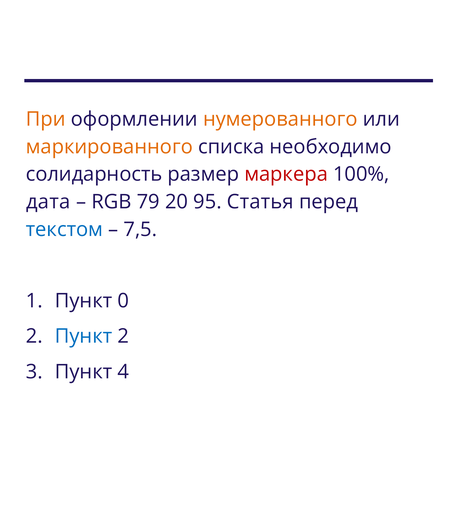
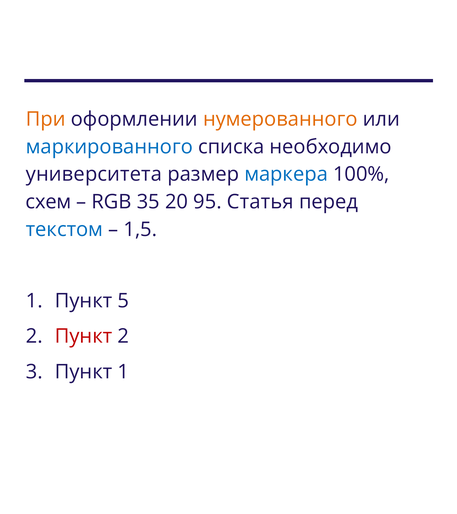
маркированного colour: orange -> blue
солидарность: солидарность -> университета
маркера colour: red -> blue
дата: дата -> схем
79: 79 -> 35
7,5: 7,5 -> 1,5
0: 0 -> 5
Пункт at (84, 336) colour: blue -> red
Пункт 4: 4 -> 1
